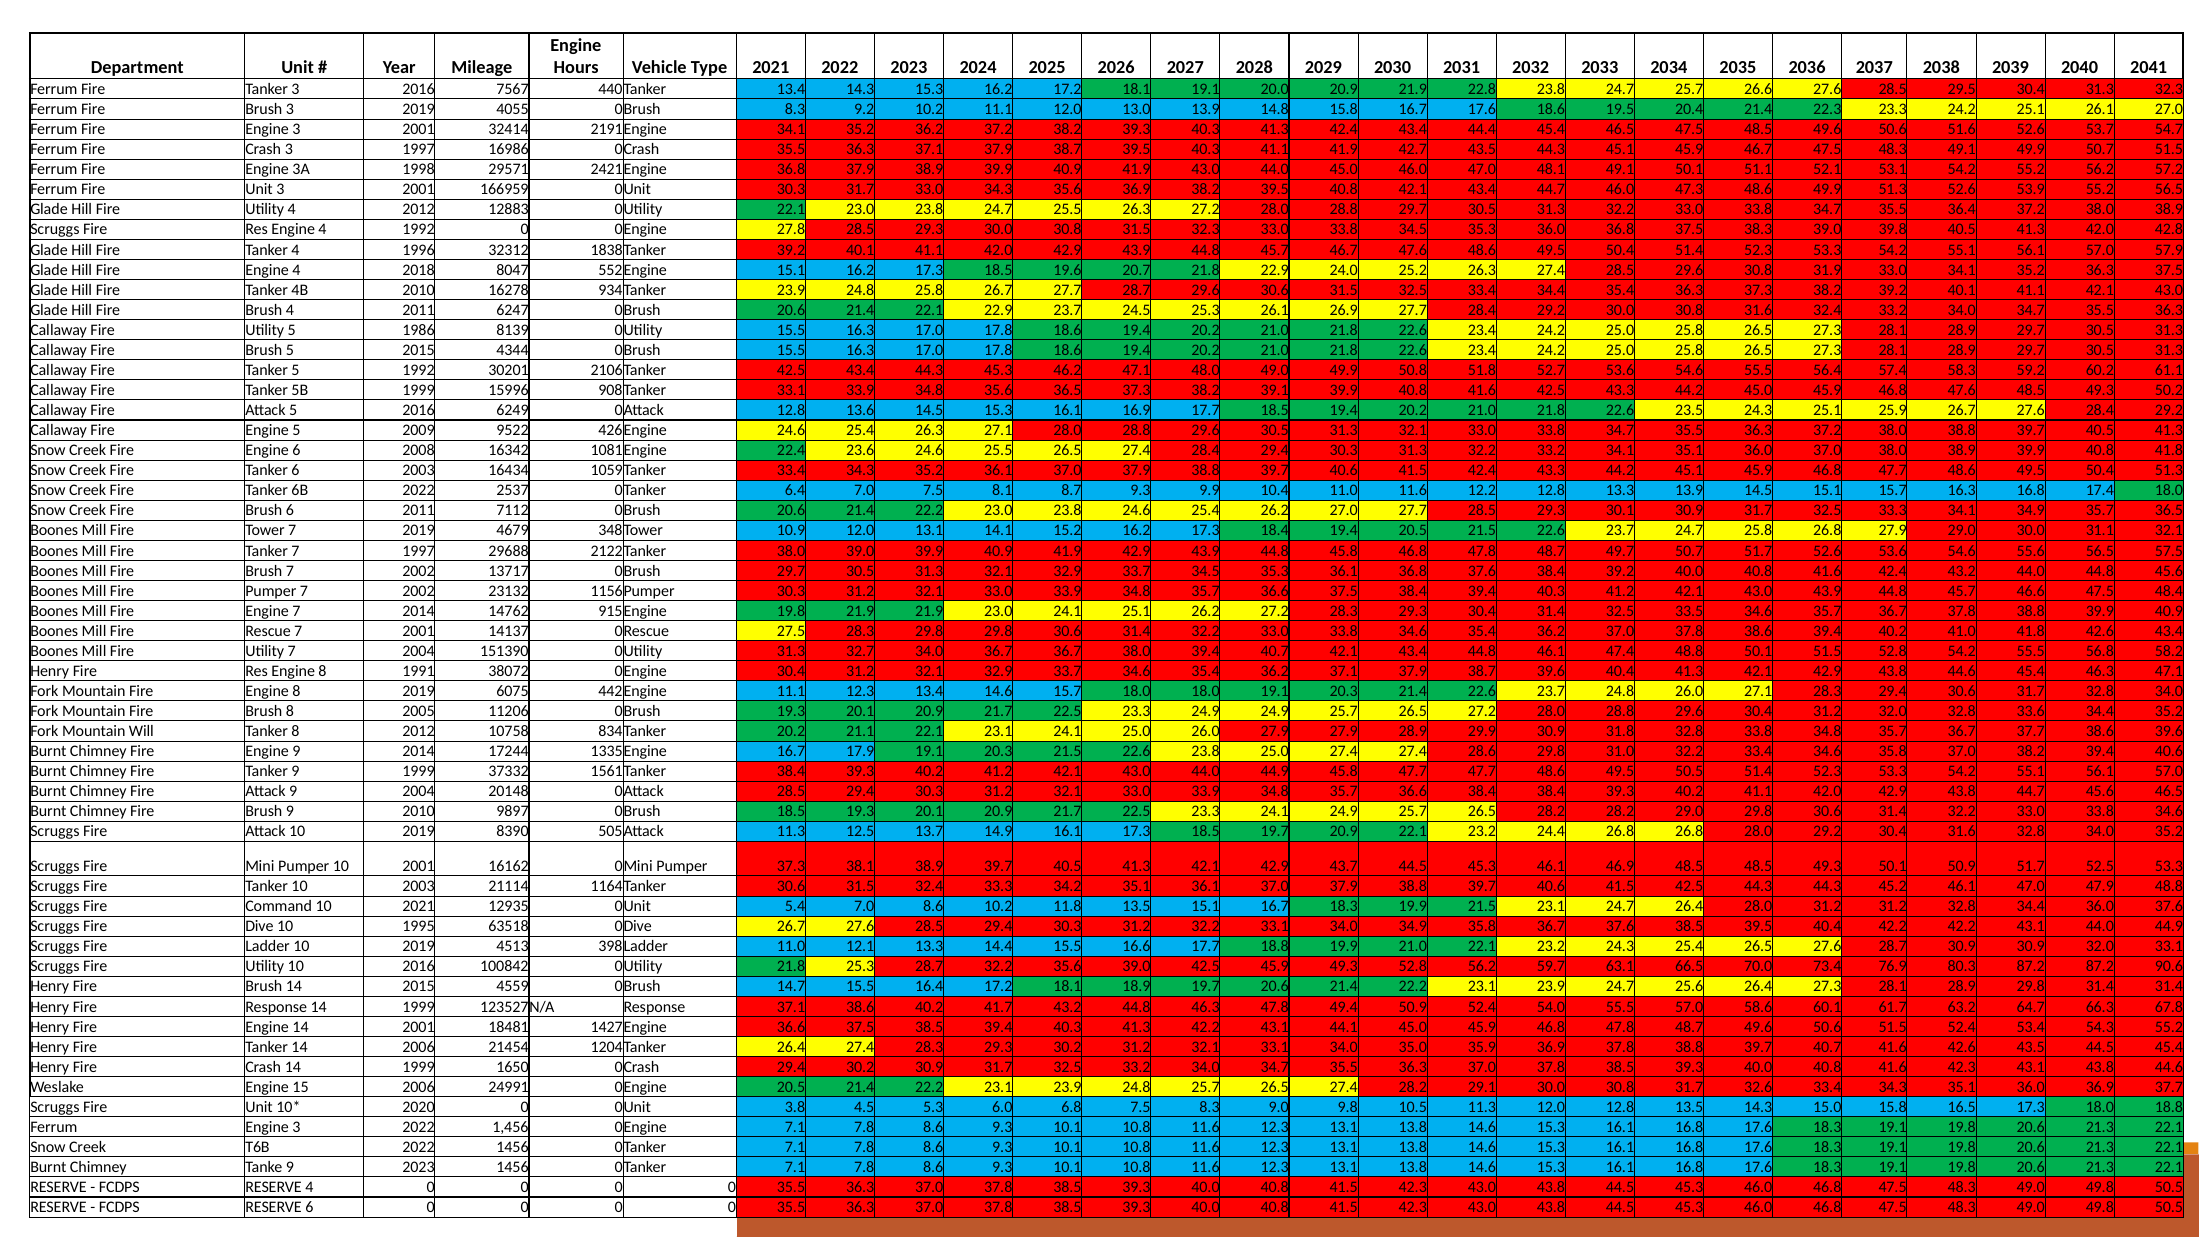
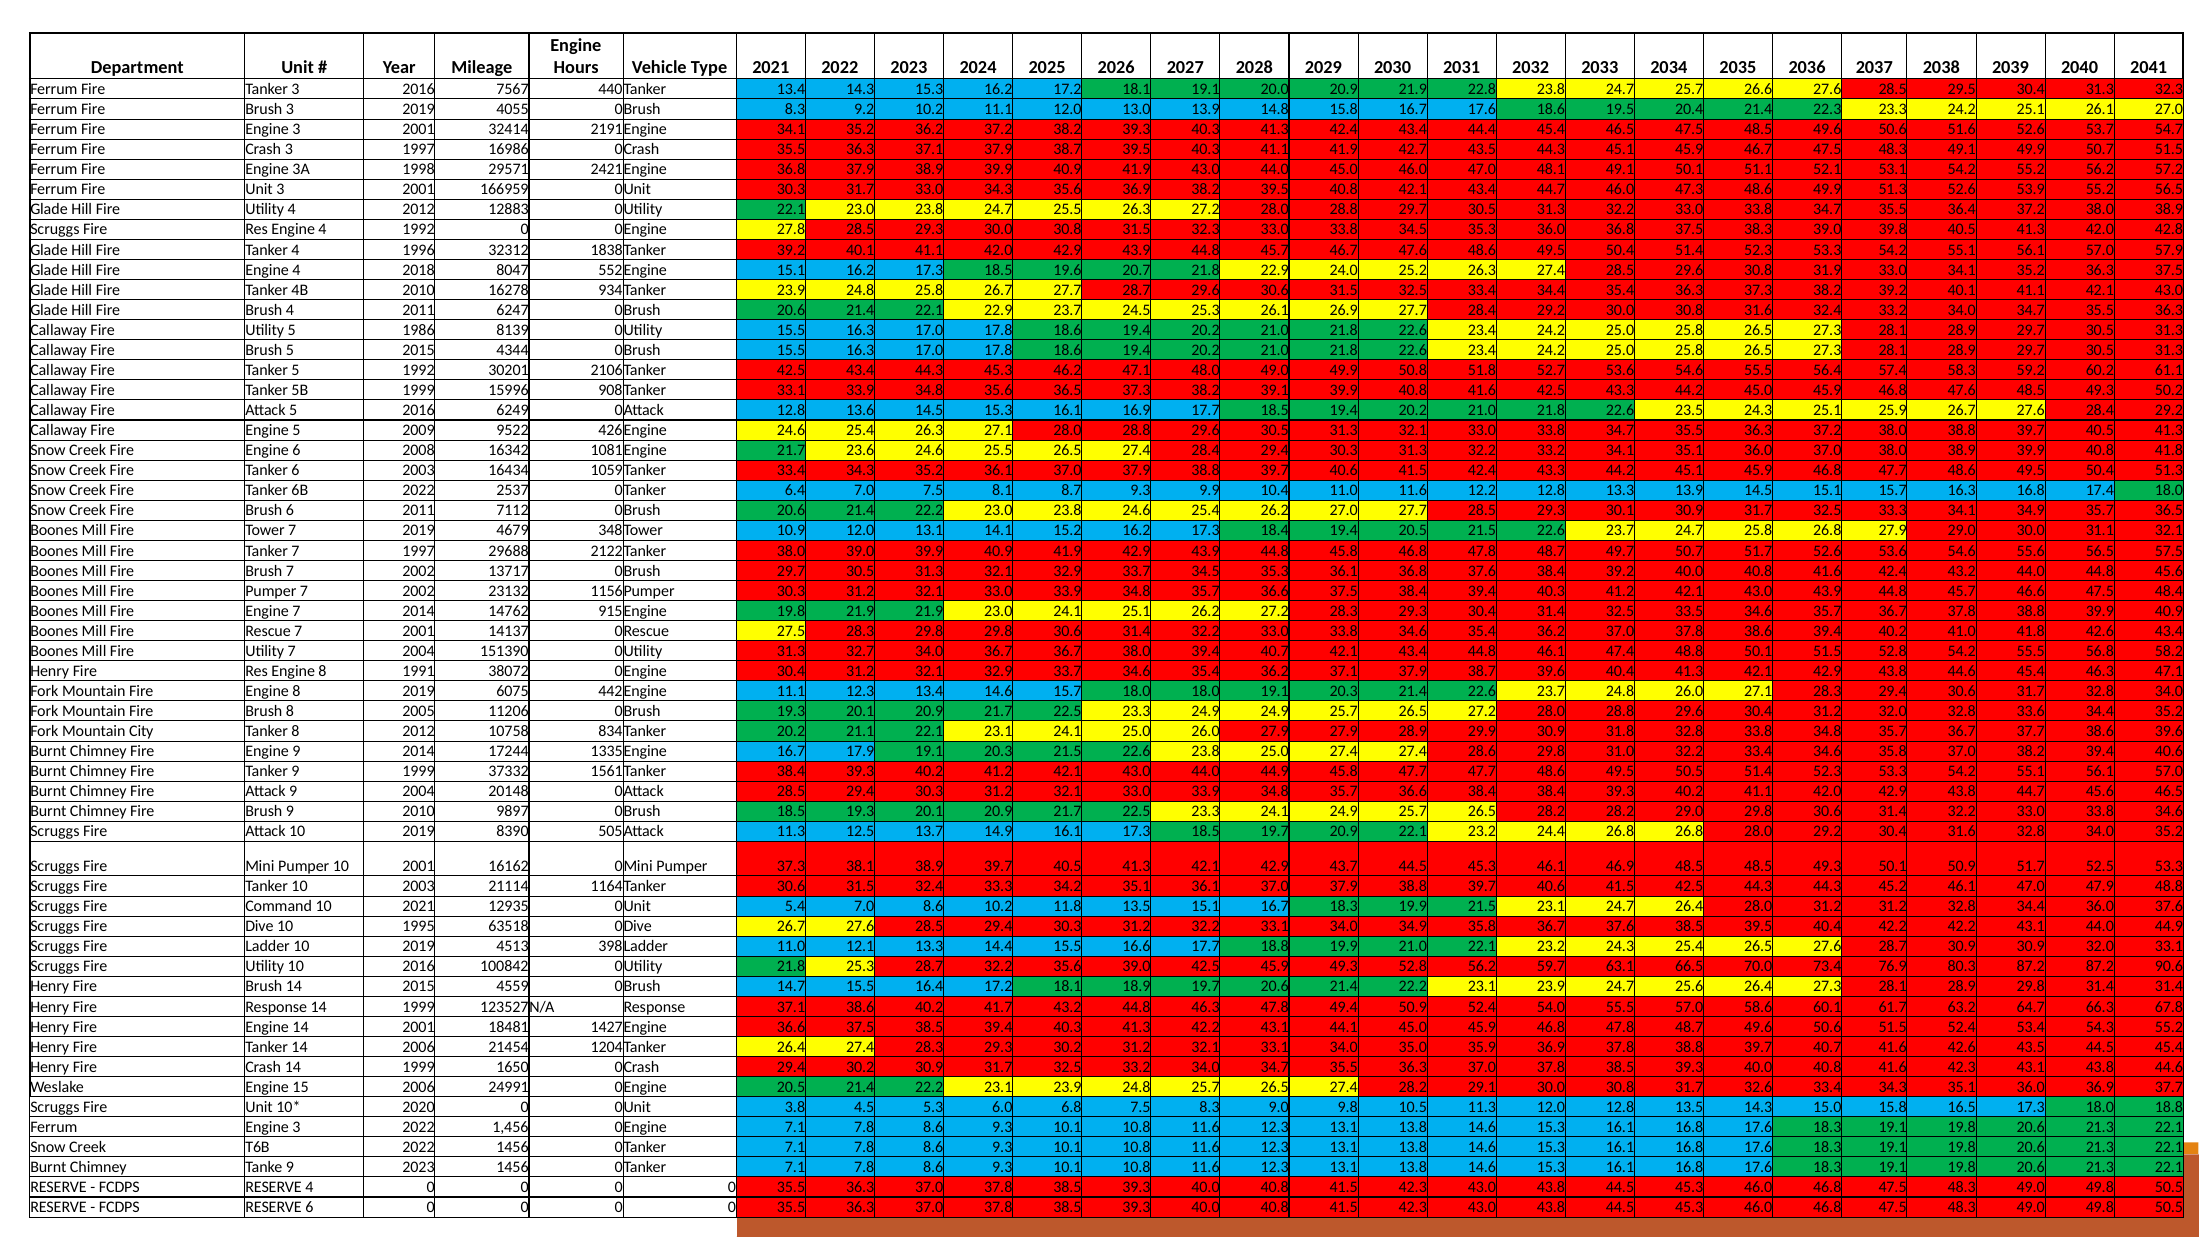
22.4 at (791, 450): 22.4 -> 21.7
Will: Will -> City
